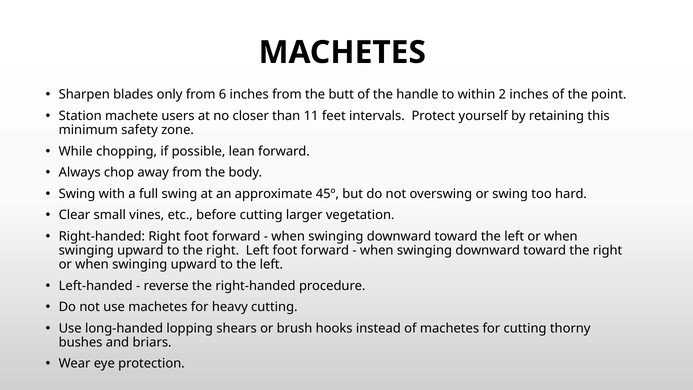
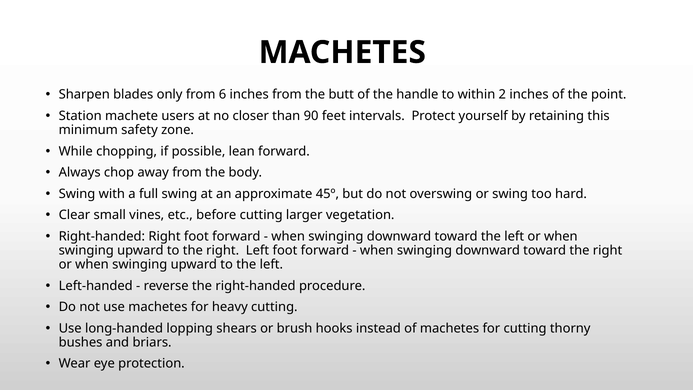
11: 11 -> 90
